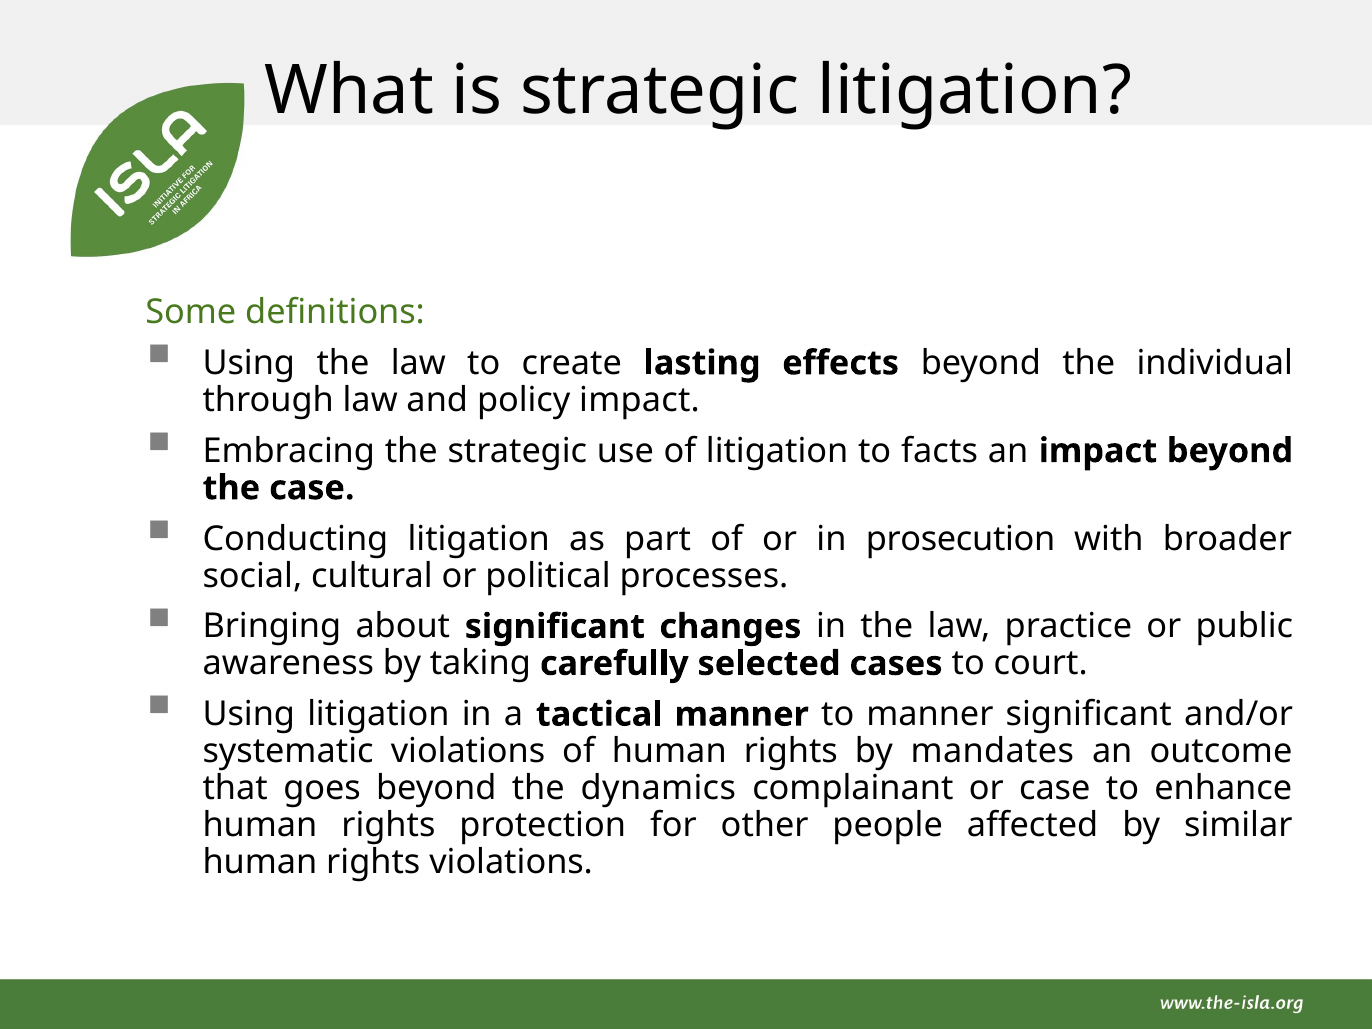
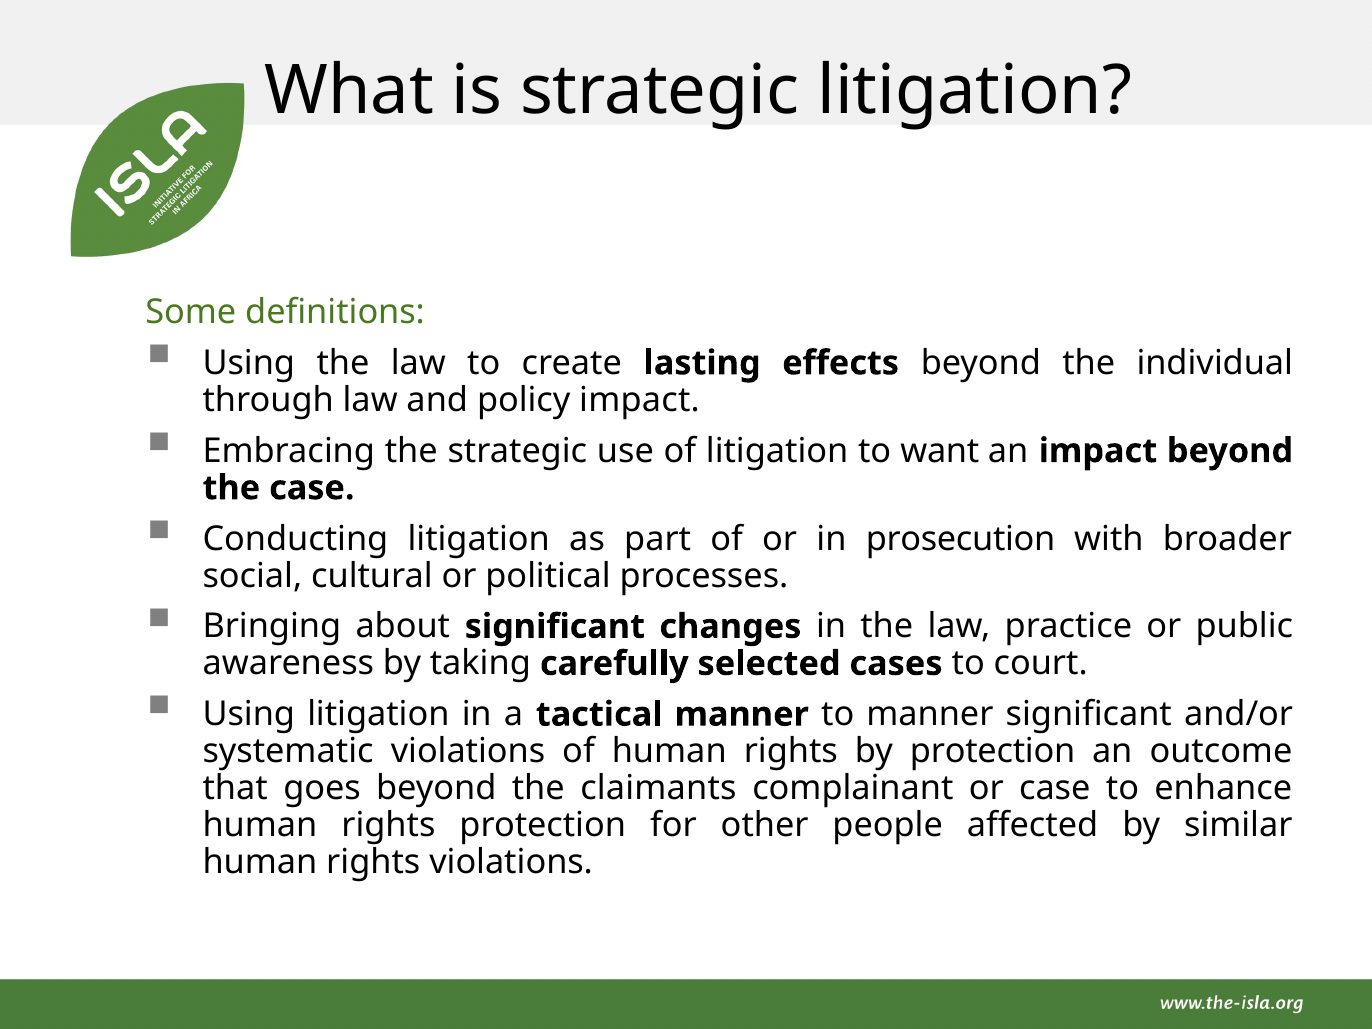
facts: facts -> want
by mandates: mandates -> protection
dynamics: dynamics -> claimants
